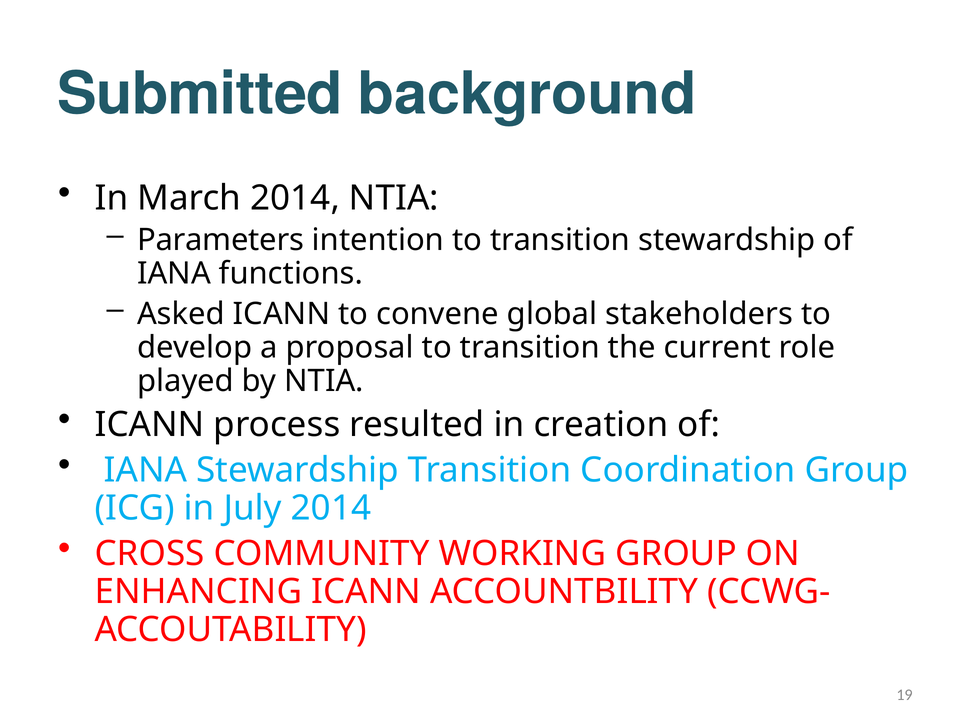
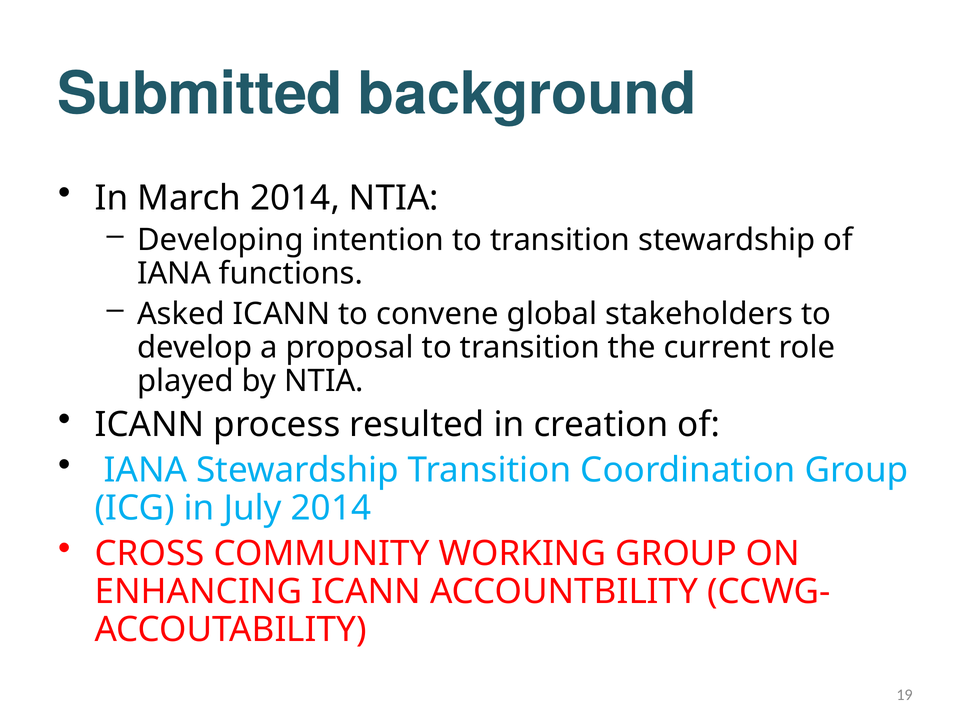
Parameters: Parameters -> Developing
